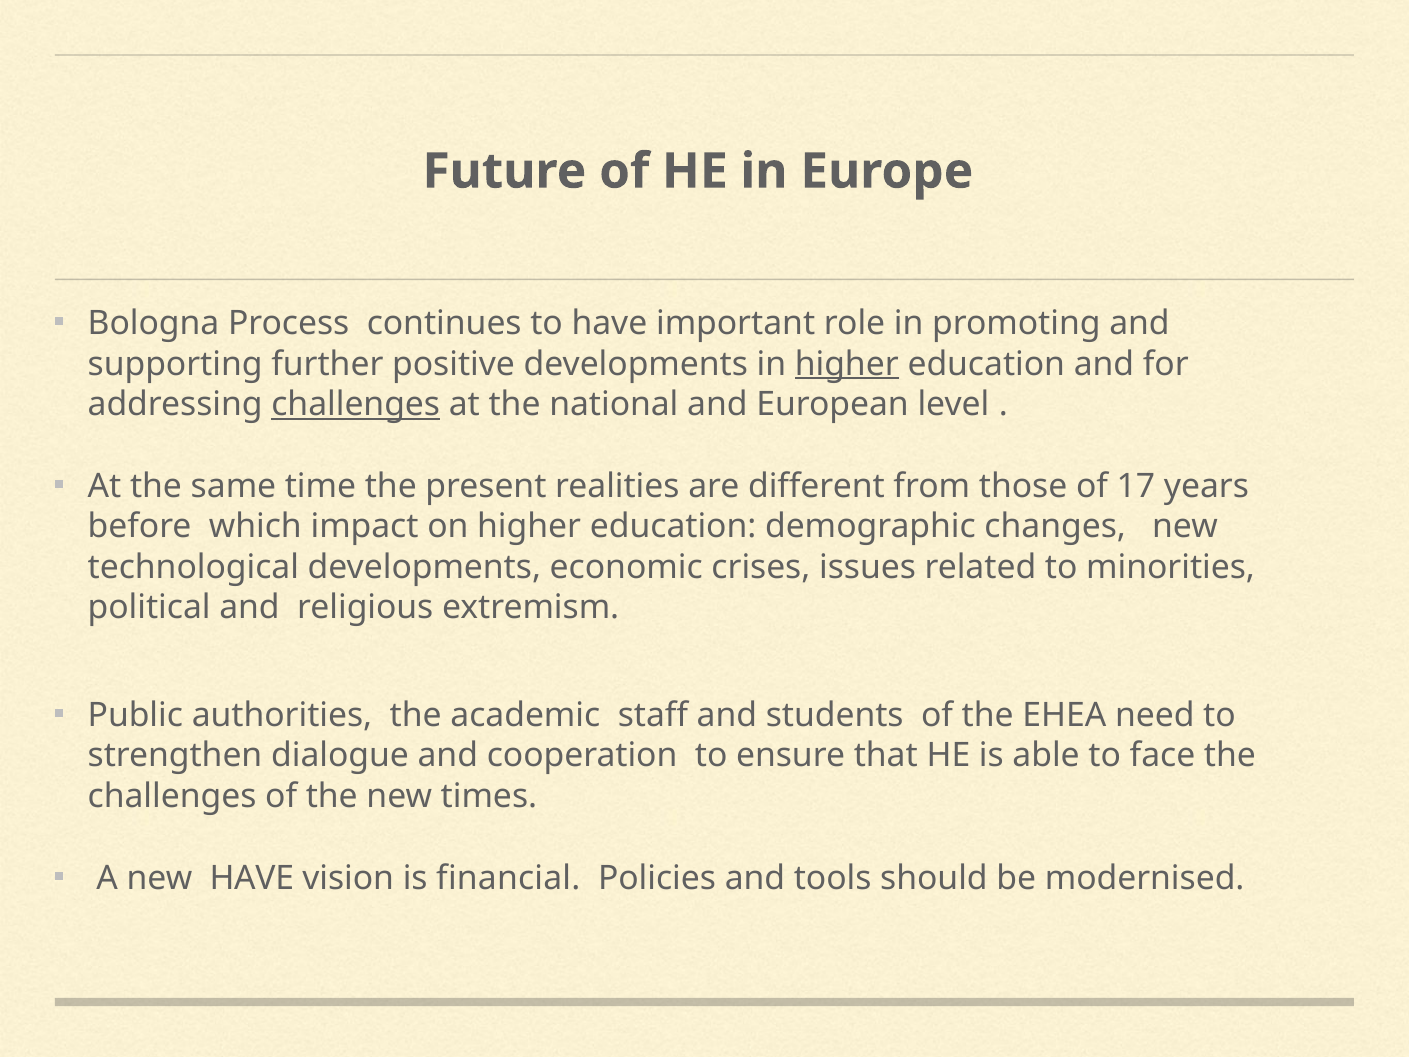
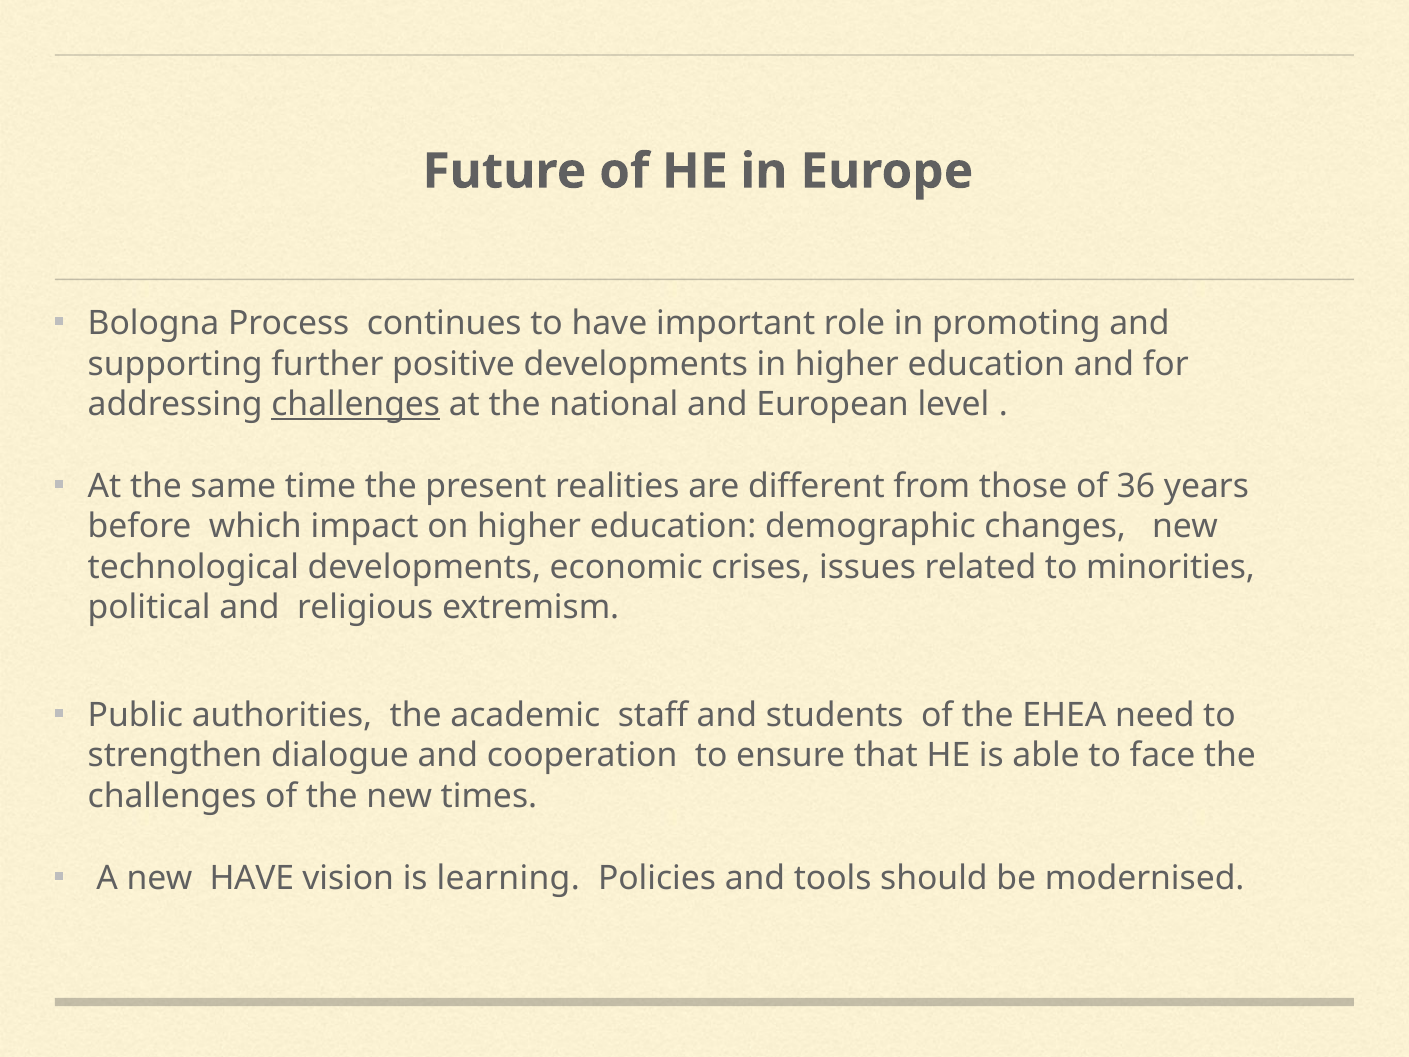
higher at (847, 364) underline: present -> none
17: 17 -> 36
financial: financial -> learning
